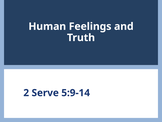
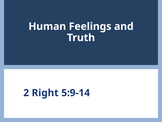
Serve: Serve -> Right
